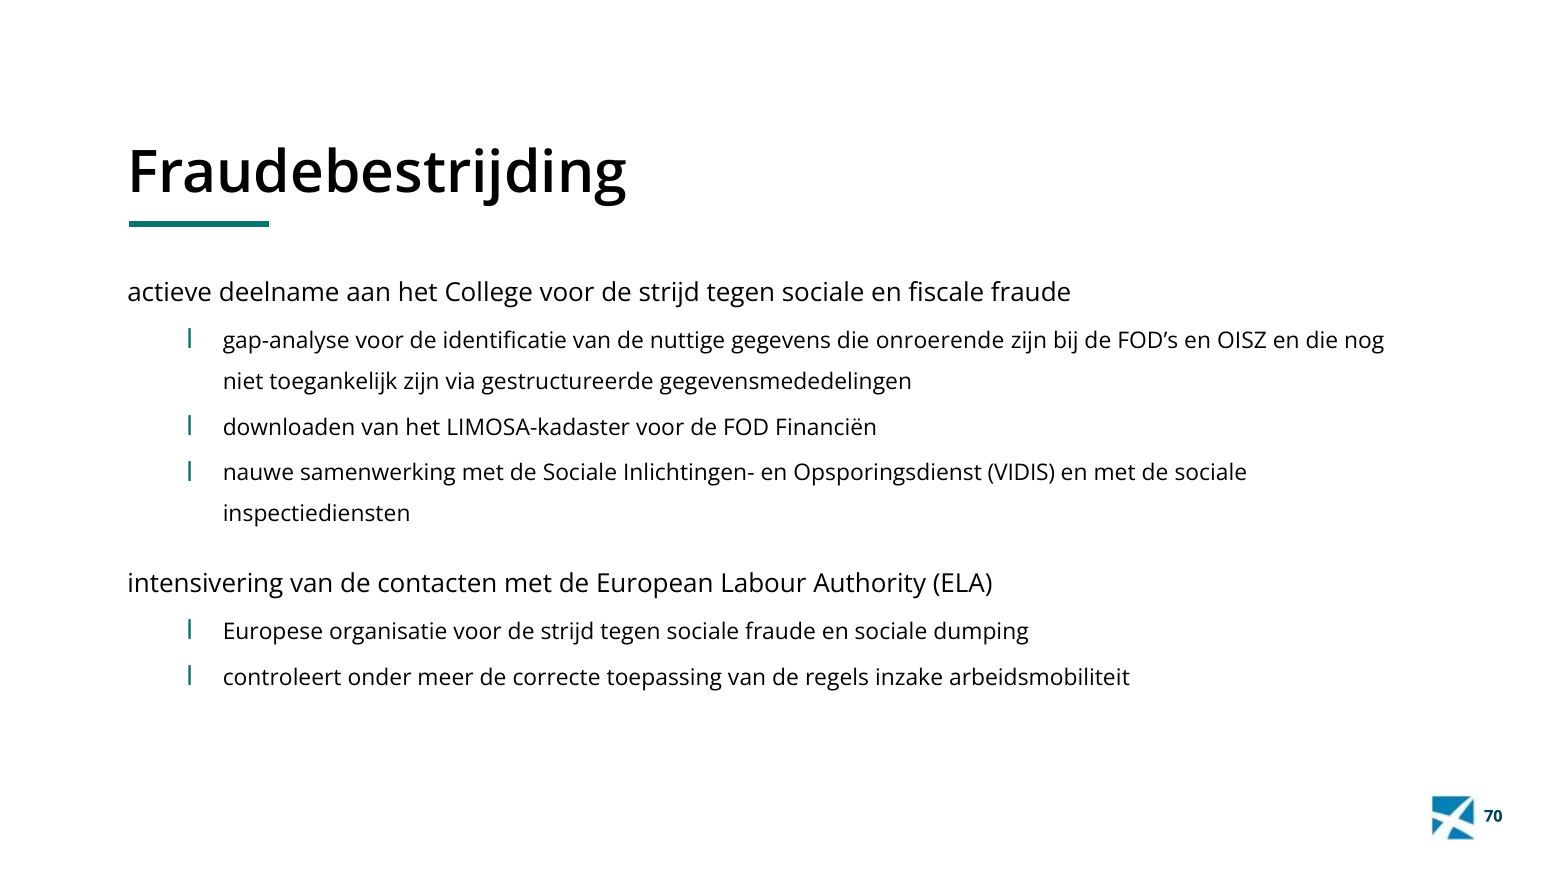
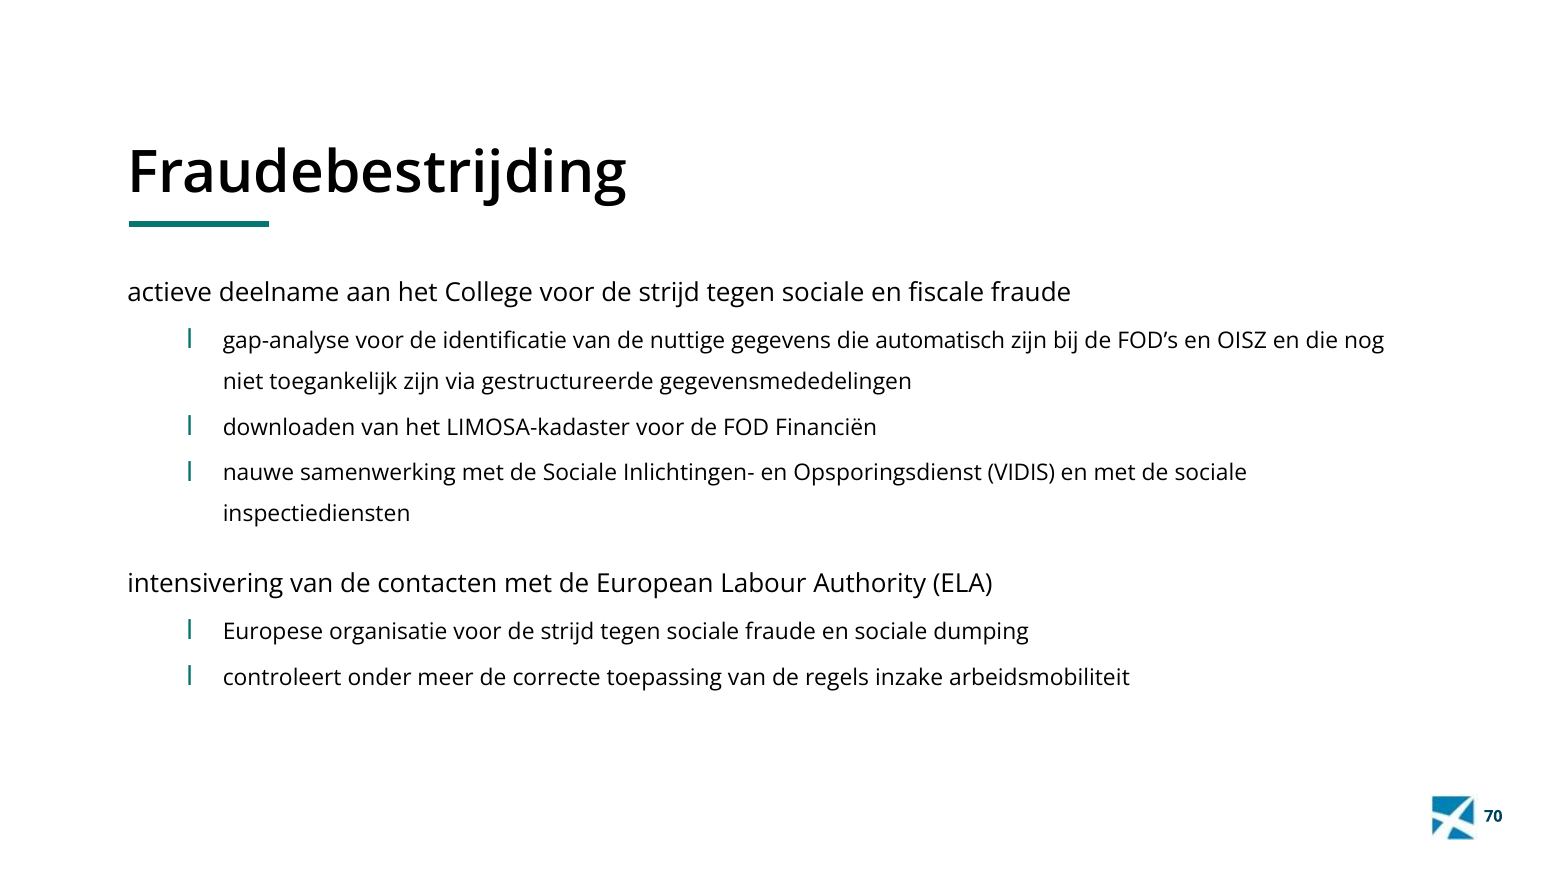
onroerende: onroerende -> automatisch
